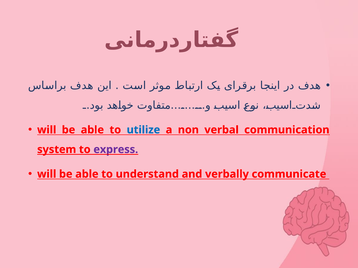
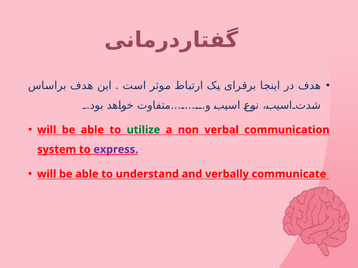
utilize colour: blue -> green
